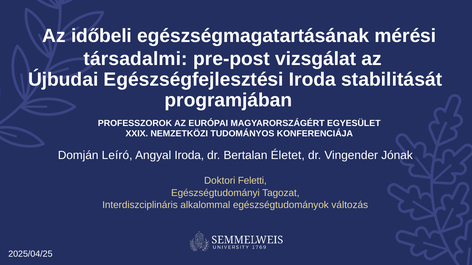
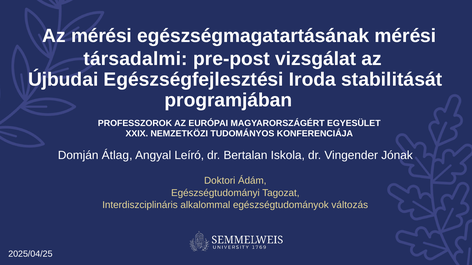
Az időbeli: időbeli -> mérési
Leíró: Leíró -> Átlag
Angyal Iroda: Iroda -> Leíró
Életet: Életet -> Iskola
Feletti: Feletti -> Ádám
